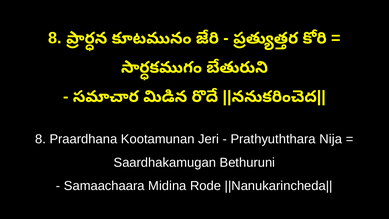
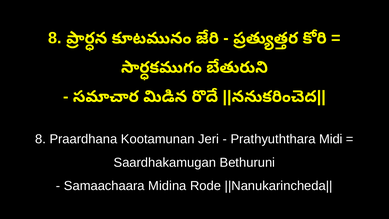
Nija: Nija -> Midi
